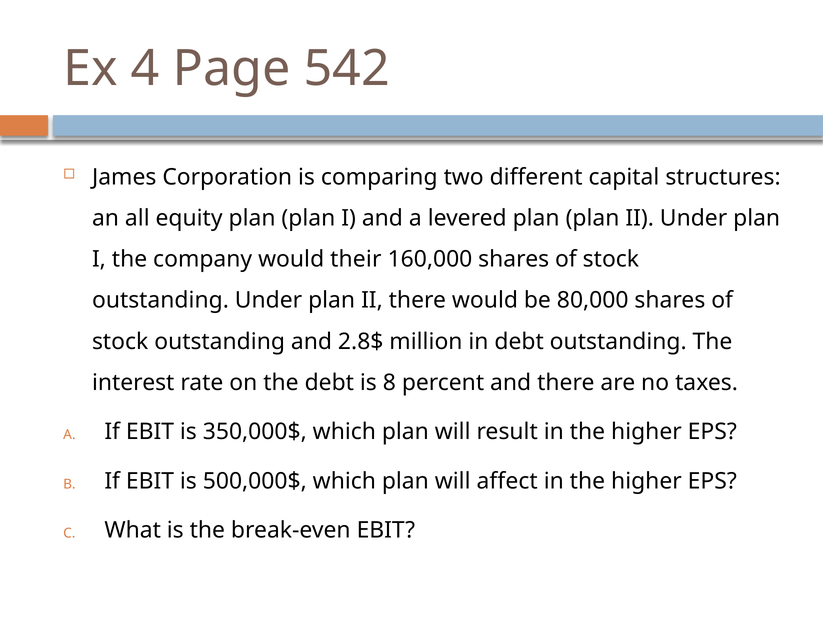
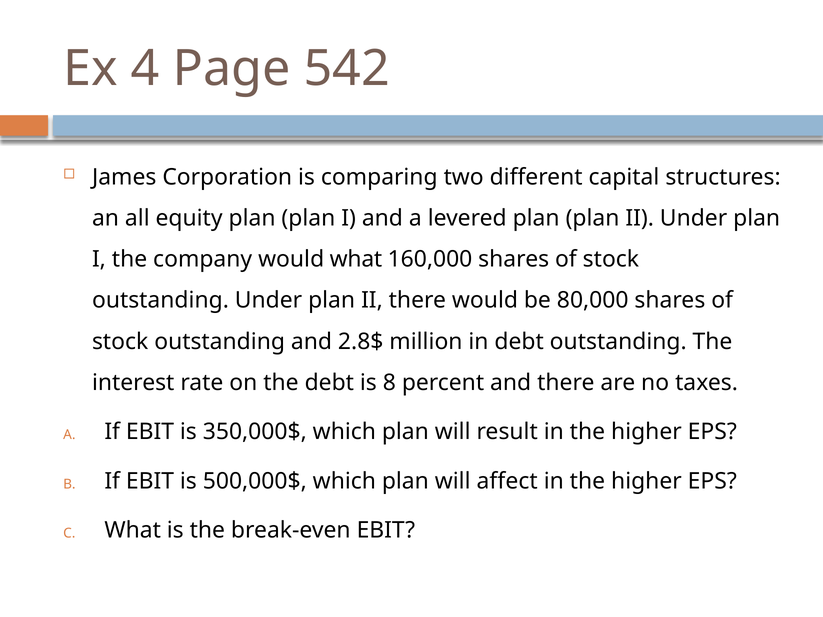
would their: their -> what
